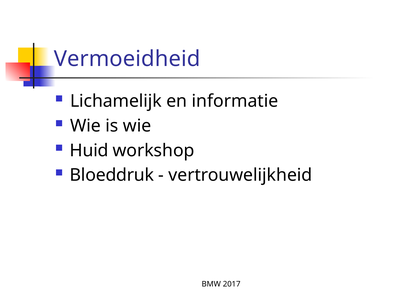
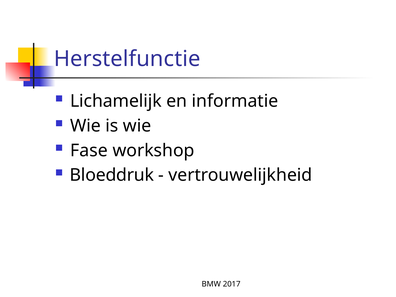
Vermoeidheid: Vermoeidheid -> Herstelfunctie
Huid: Huid -> Fase
